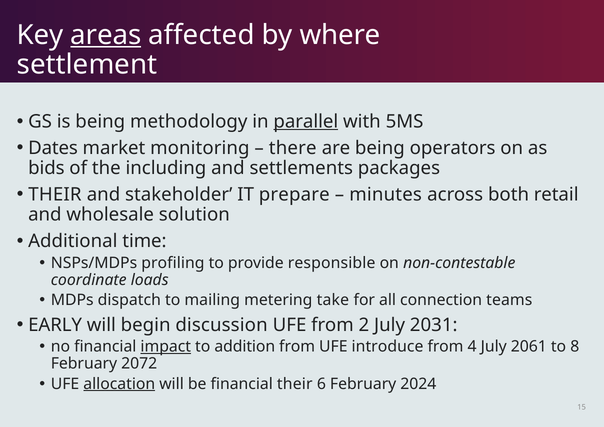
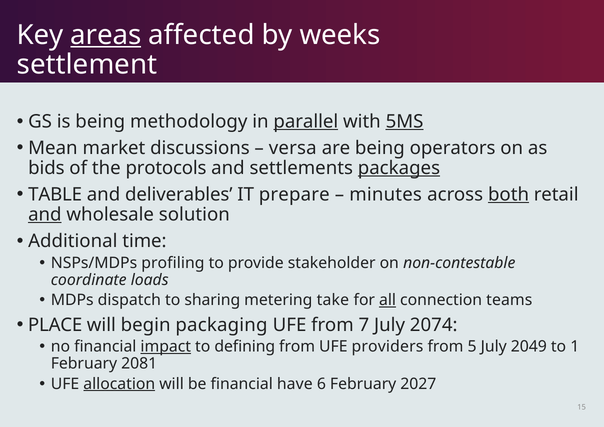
where: where -> weeks
5MS underline: none -> present
Dates: Dates -> Mean
monitoring: monitoring -> discussions
there: there -> versa
including: including -> protocols
packages underline: none -> present
THEIR at (55, 195): THEIR -> TABLE
stakeholder: stakeholder -> deliverables
both underline: none -> present
and at (45, 215) underline: none -> present
responsible: responsible -> stakeholder
mailing: mailing -> sharing
all underline: none -> present
EARLY: EARLY -> PLACE
discussion: discussion -> packaging
2: 2 -> 7
2031: 2031 -> 2074
addition: addition -> defining
introduce: introduce -> providers
4: 4 -> 5
2061: 2061 -> 2049
8: 8 -> 1
2072: 2072 -> 2081
financial their: their -> have
2024: 2024 -> 2027
